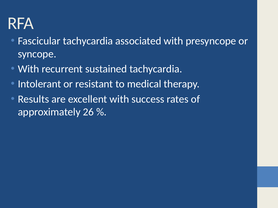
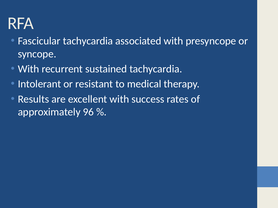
26: 26 -> 96
